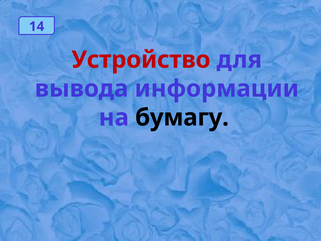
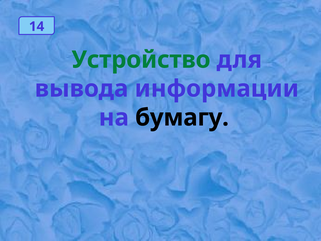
Устройство colour: red -> green
